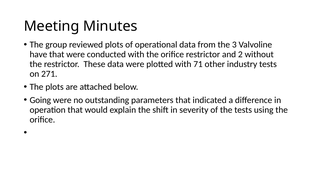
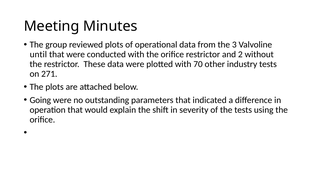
have: have -> until
71: 71 -> 70
